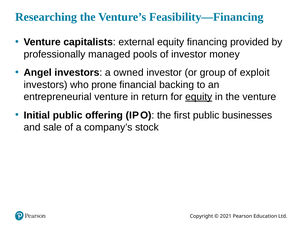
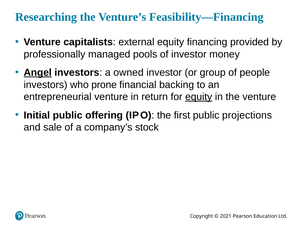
Angel underline: none -> present
exploit: exploit -> people
businesses: businesses -> projections
